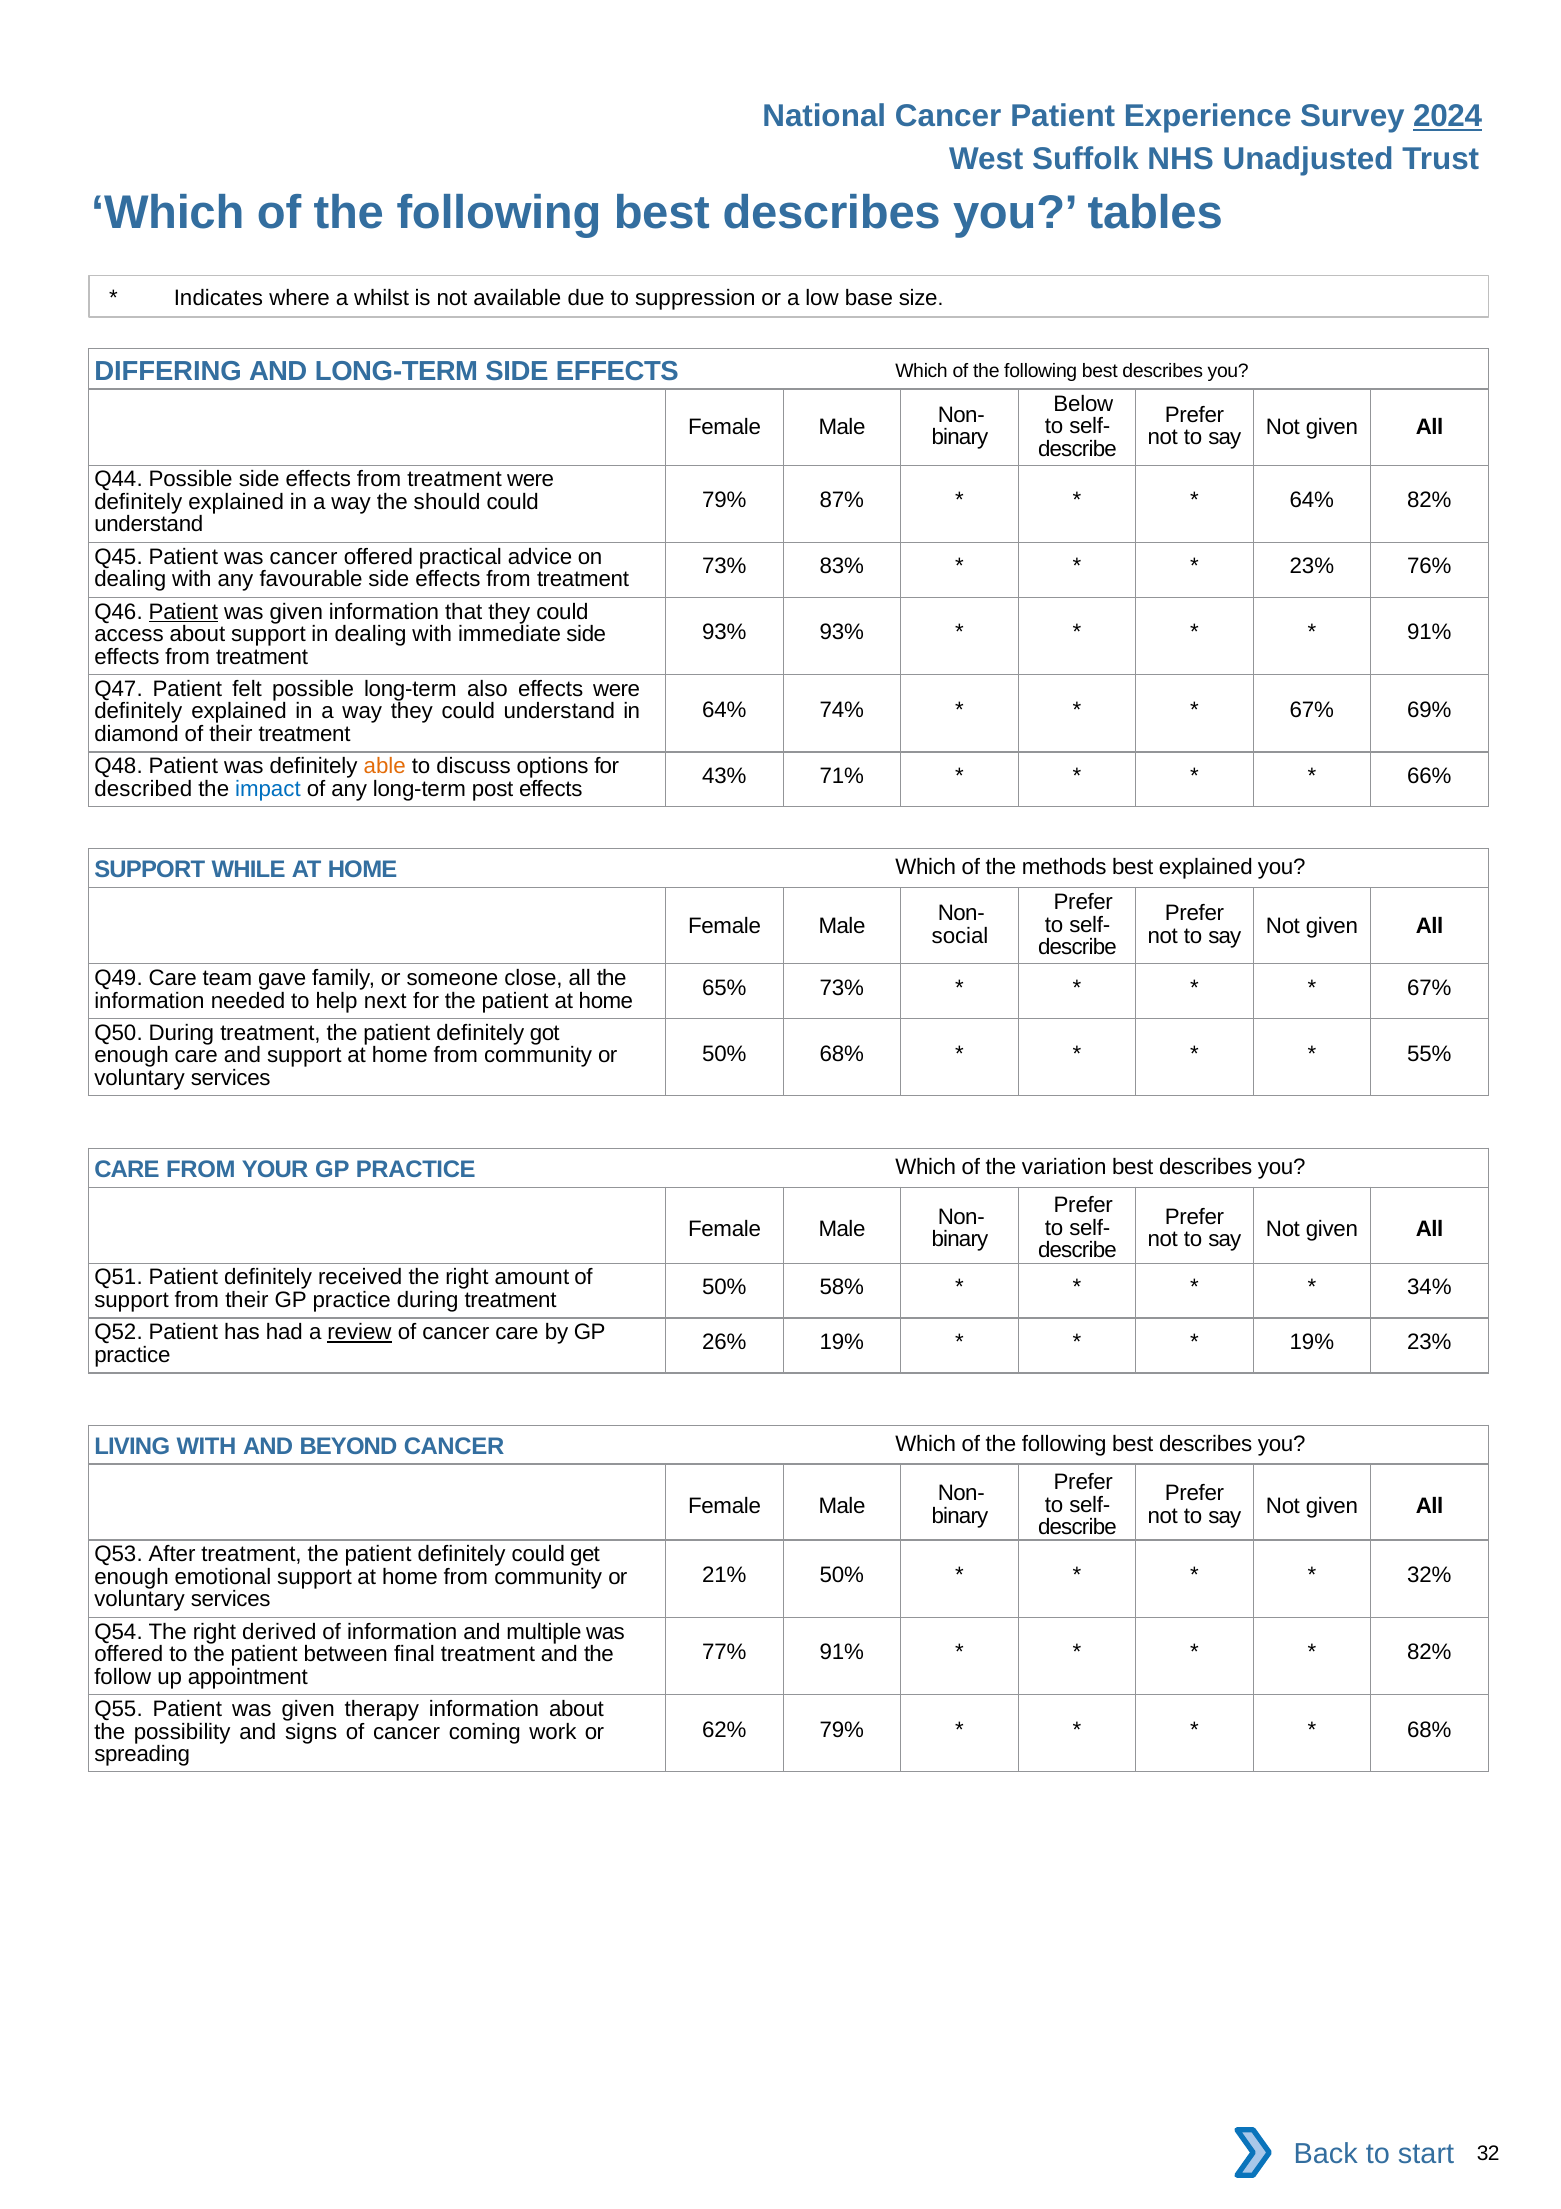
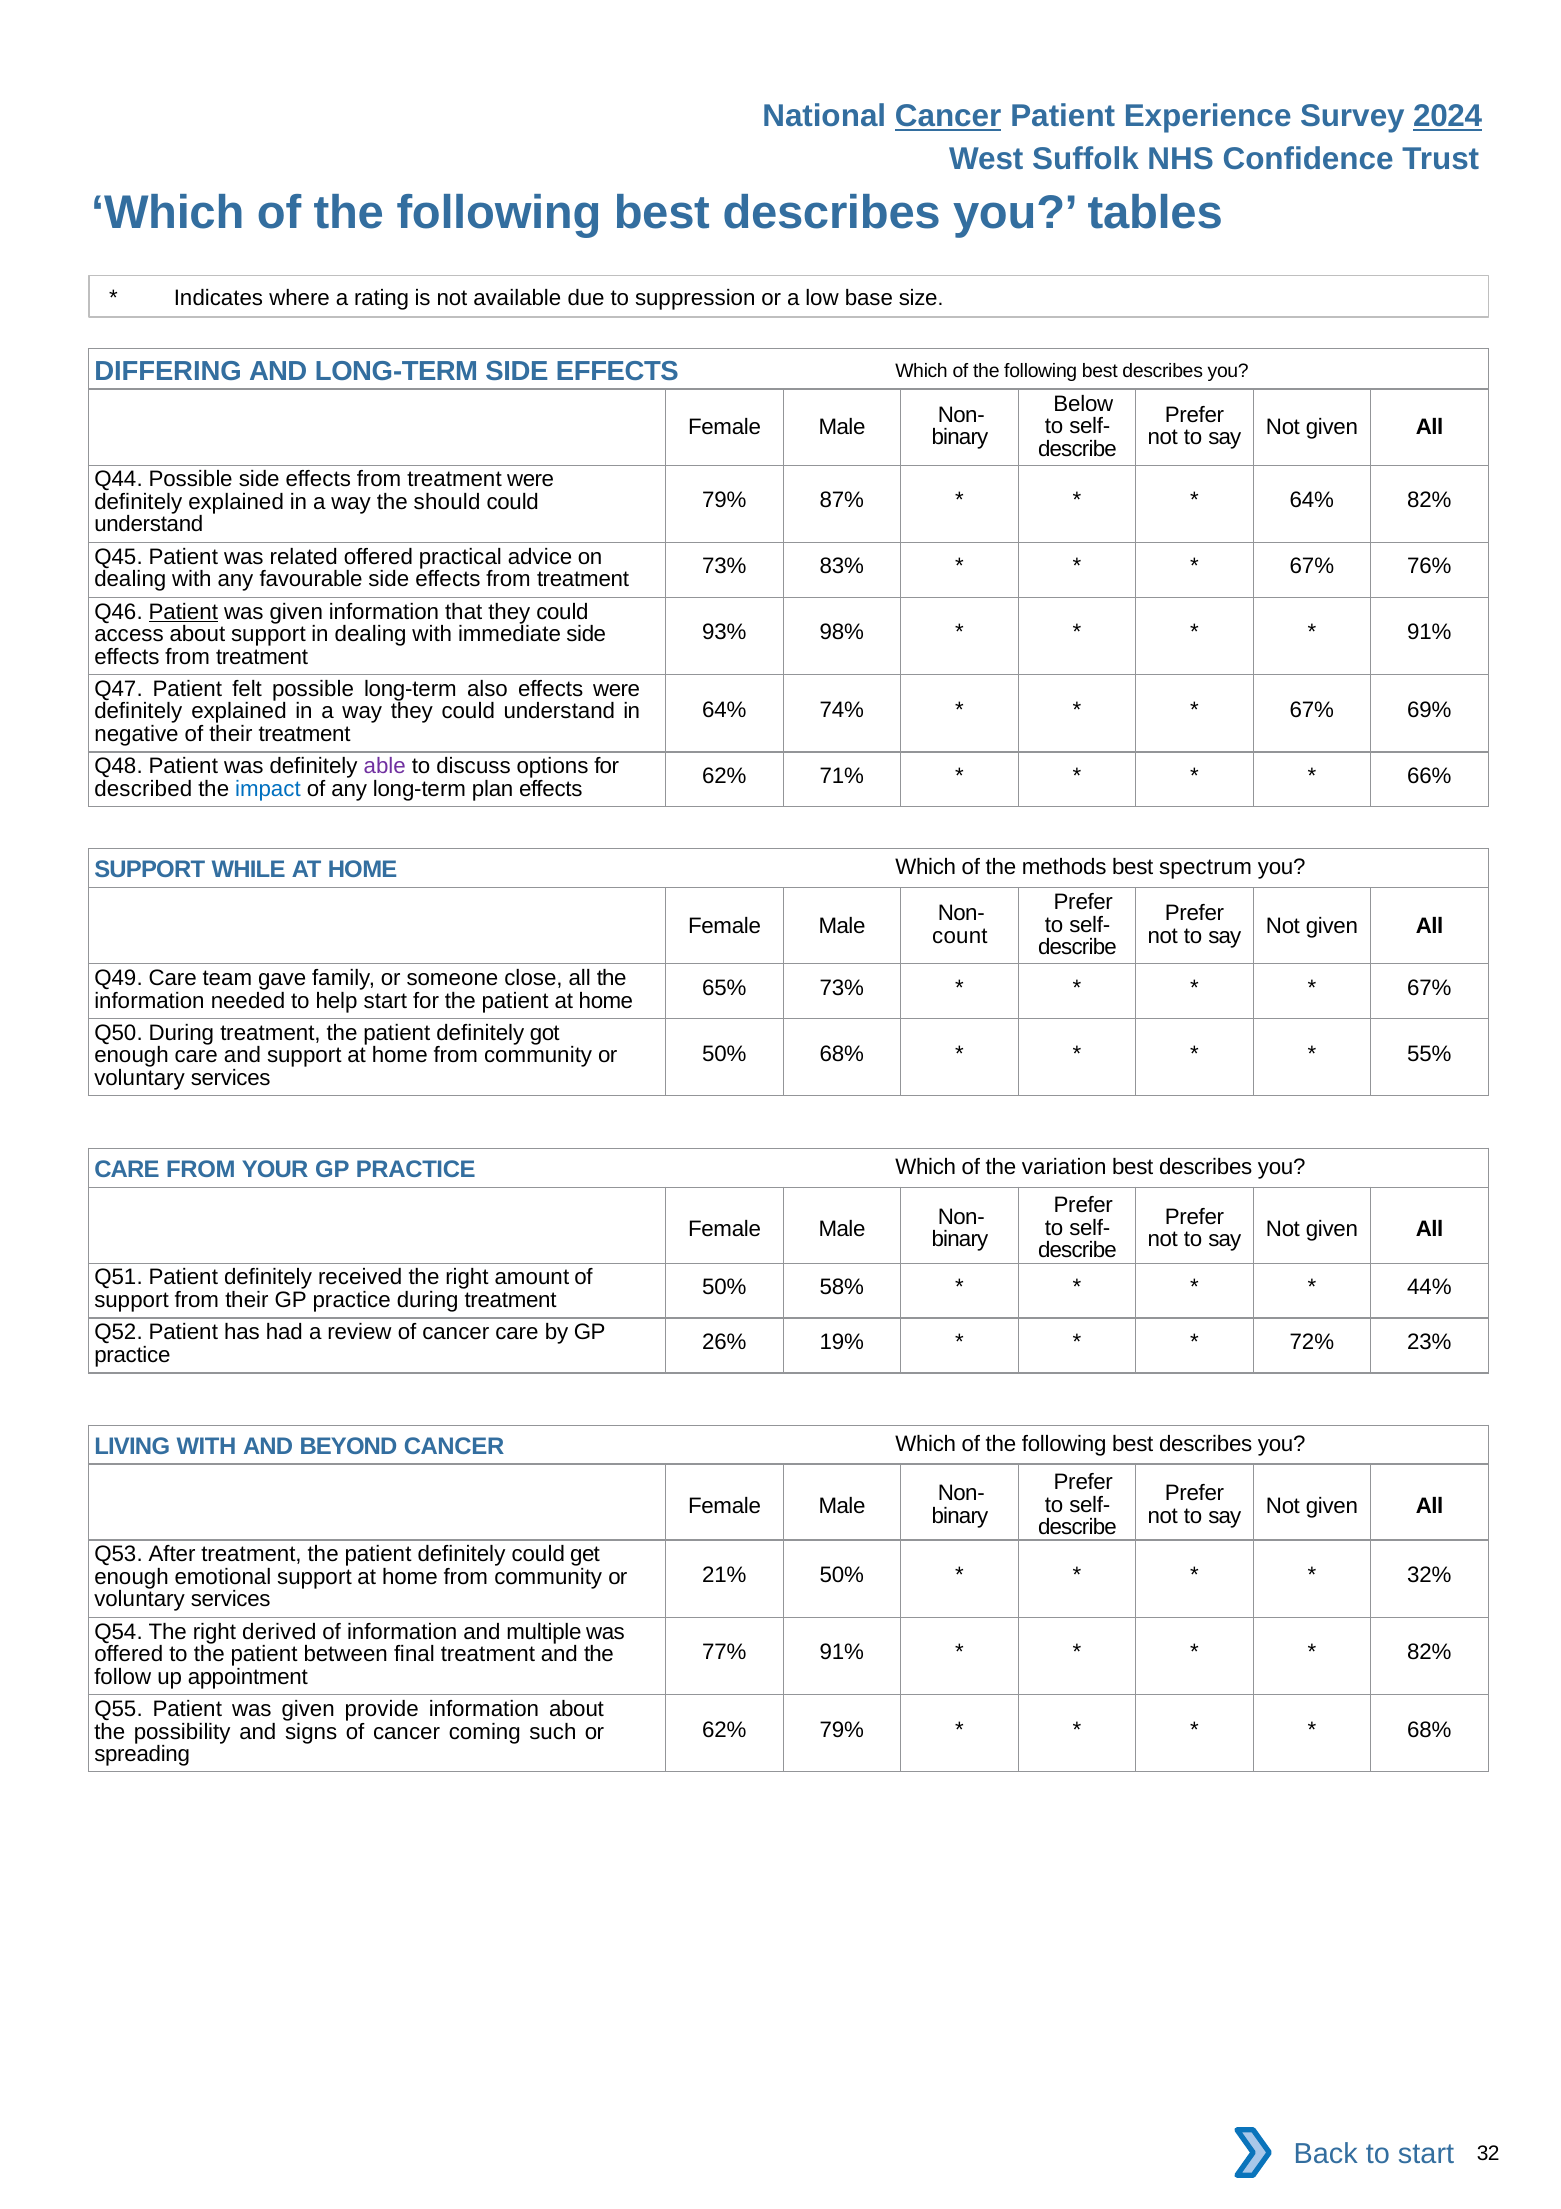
Cancer at (948, 116) underline: none -> present
Unadjusted: Unadjusted -> Confidence
whilst: whilst -> rating
was cancer: cancer -> related
23% at (1312, 566): 23% -> 67%
93% 93%: 93% -> 98%
diamond: diamond -> negative
able colour: orange -> purple
43% at (724, 776): 43% -> 62%
post: post -> plan
best explained: explained -> spectrum
social: social -> count
help next: next -> start
34%: 34% -> 44%
review underline: present -> none
19% at (1312, 1342): 19% -> 72%
therapy: therapy -> provide
work: work -> such
